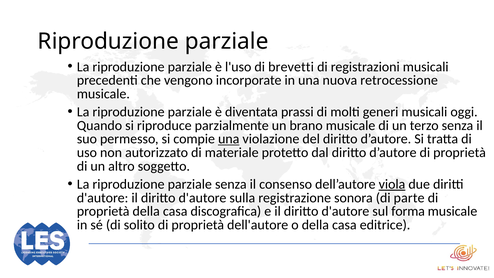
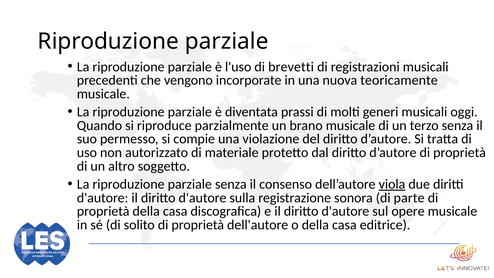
retrocessione: retrocessione -> teoricamente
una at (229, 139) underline: present -> none
forma: forma -> opere
